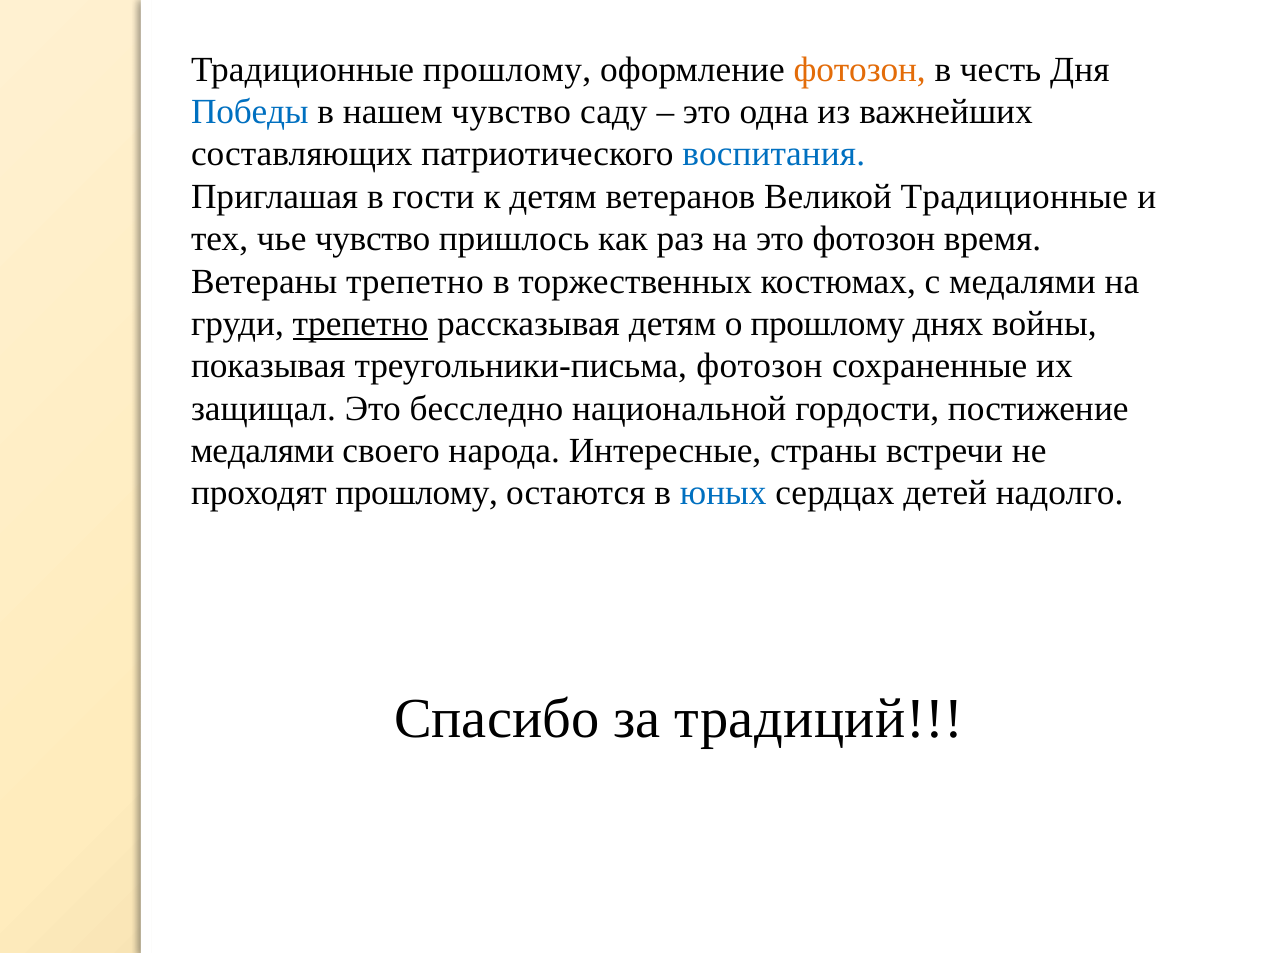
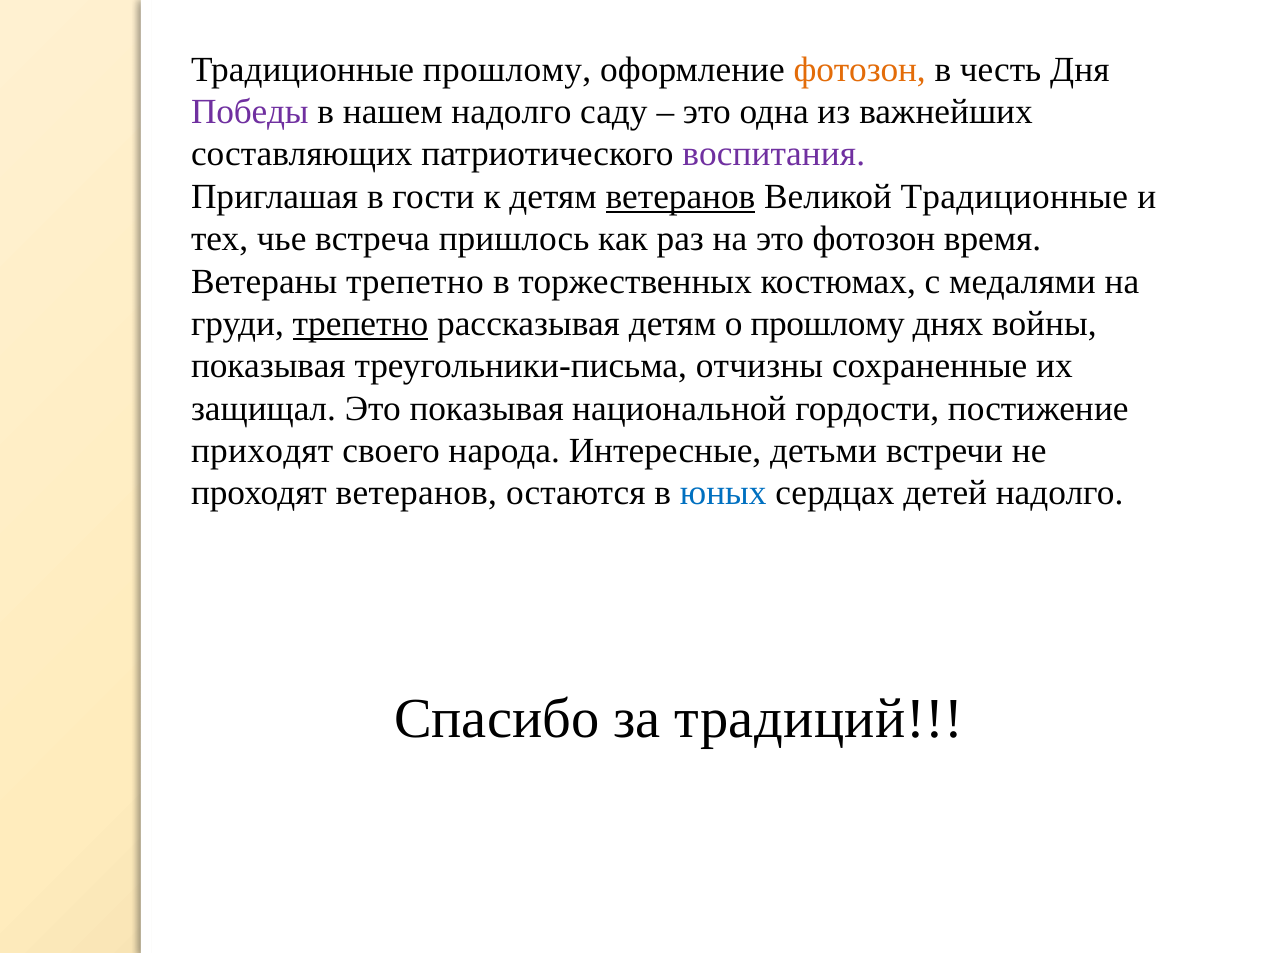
Победы colour: blue -> purple
нашем чувство: чувство -> надолго
воспитания colour: blue -> purple
ветеранов at (680, 197) underline: none -> present
чье чувство: чувство -> встреча
треугольники-письма фотозон: фотозон -> отчизны
Это бесследно: бесследно -> показывая
медалями at (263, 451): медалями -> приходят
страны: страны -> детьми
проходят прошлому: прошлому -> ветеранов
